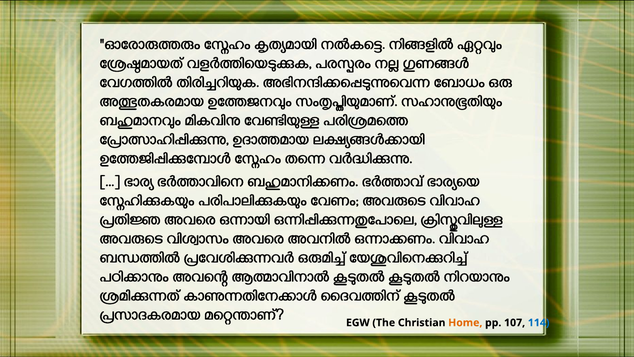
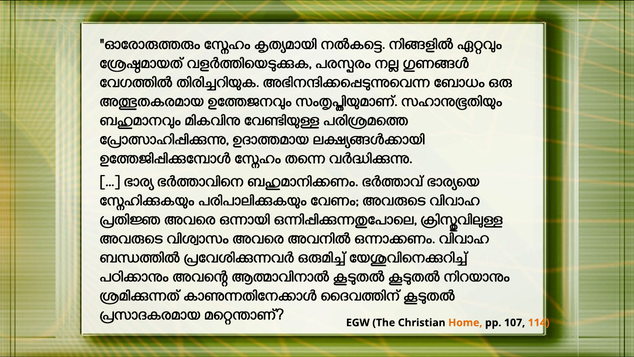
114 colour: blue -> orange
